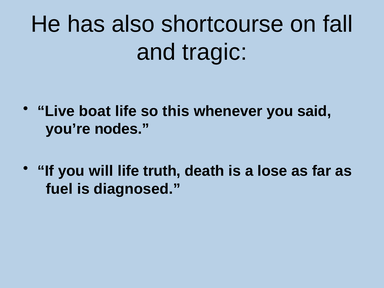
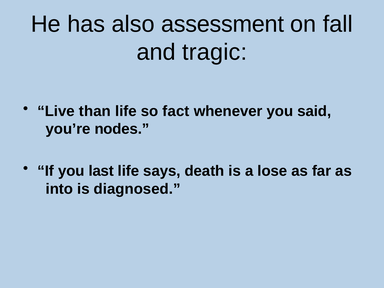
shortcourse: shortcourse -> assessment
boat: boat -> than
this: this -> fact
will: will -> last
truth: truth -> says
fuel: fuel -> into
